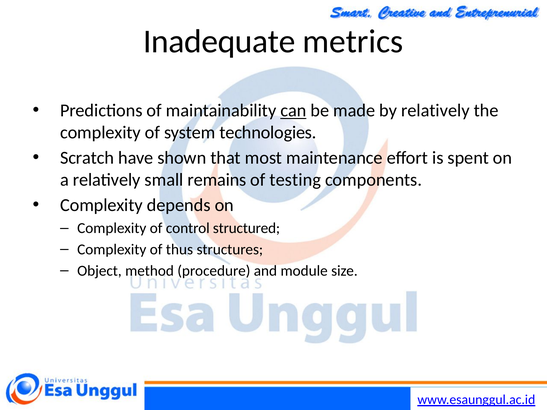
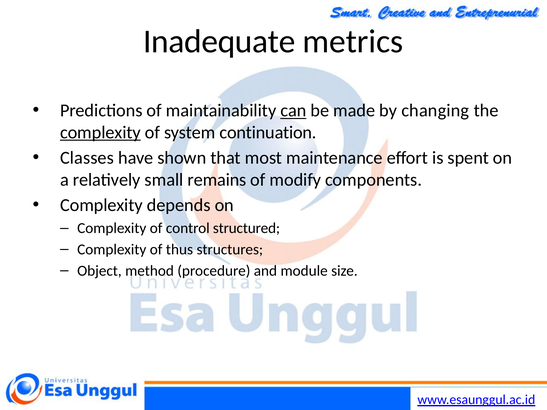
by relatively: relatively -> changing
complexity at (100, 133) underline: none -> present
technologies: technologies -> continuation
Scratch: Scratch -> Classes
testing: testing -> modify
